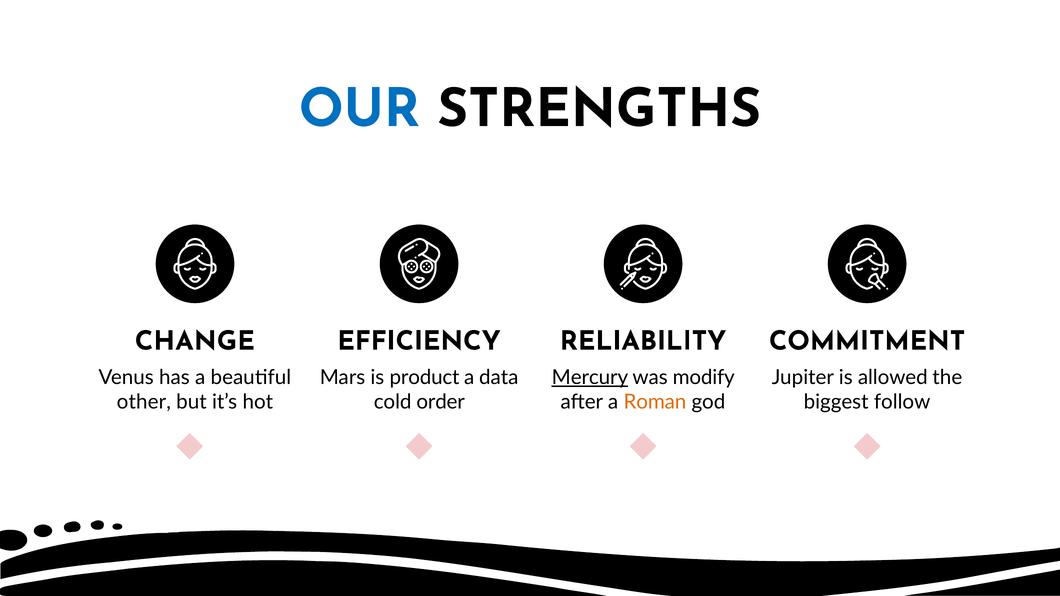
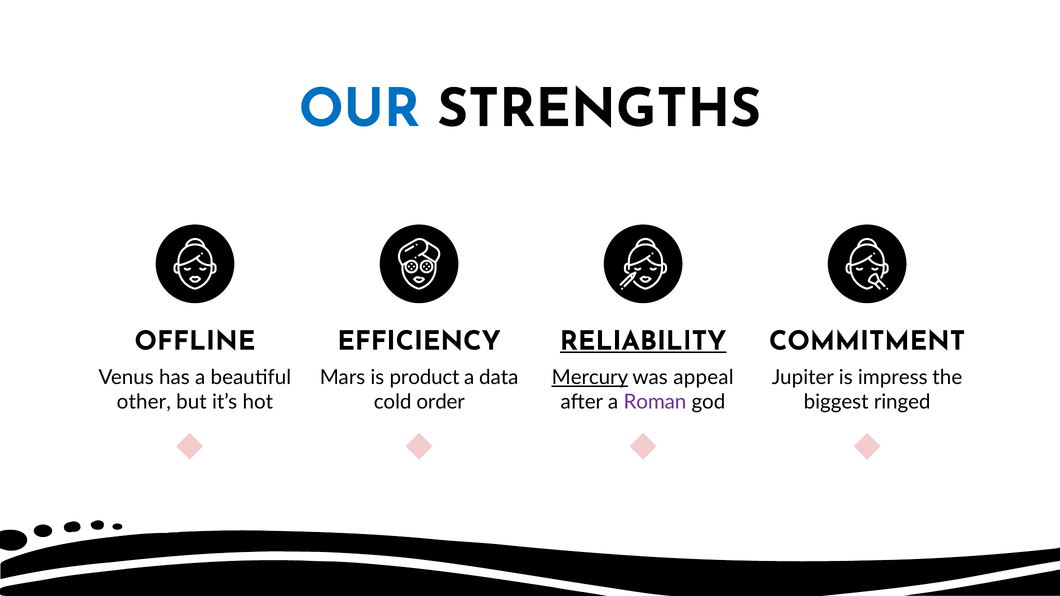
CHANGE: CHANGE -> OFFLINE
RELIABILITY underline: none -> present
modify: modify -> appeal
allowed: allowed -> impress
Roman colour: orange -> purple
follow: follow -> ringed
